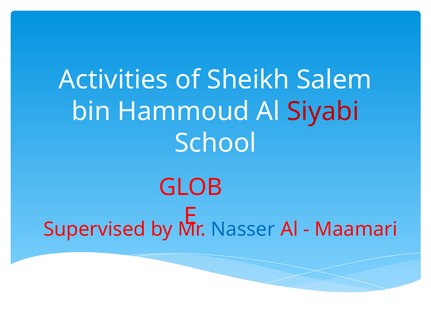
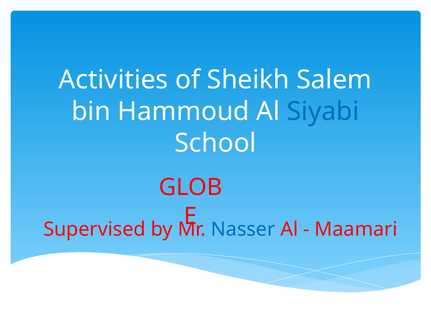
Siyabi colour: red -> blue
